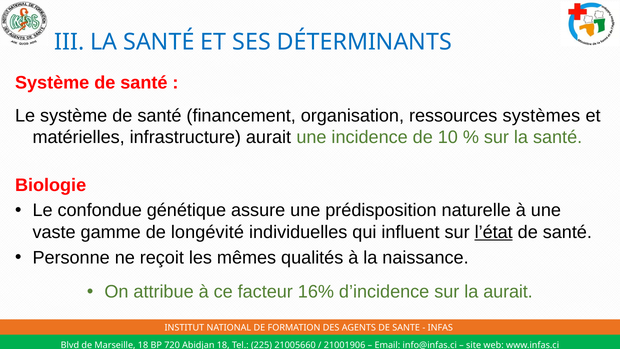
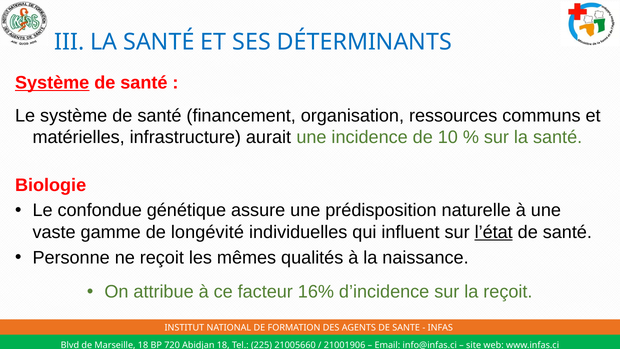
Système at (52, 83) underline: none -> present
systèmes: systèmes -> communs
la aurait: aurait -> reçoit
